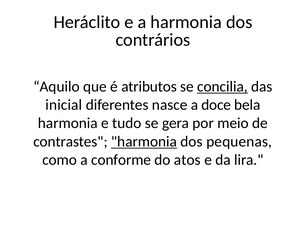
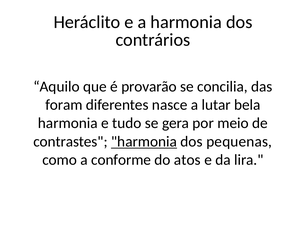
atributos: atributos -> provarão
concilia underline: present -> none
inicial: inicial -> foram
doce: doce -> lutar
